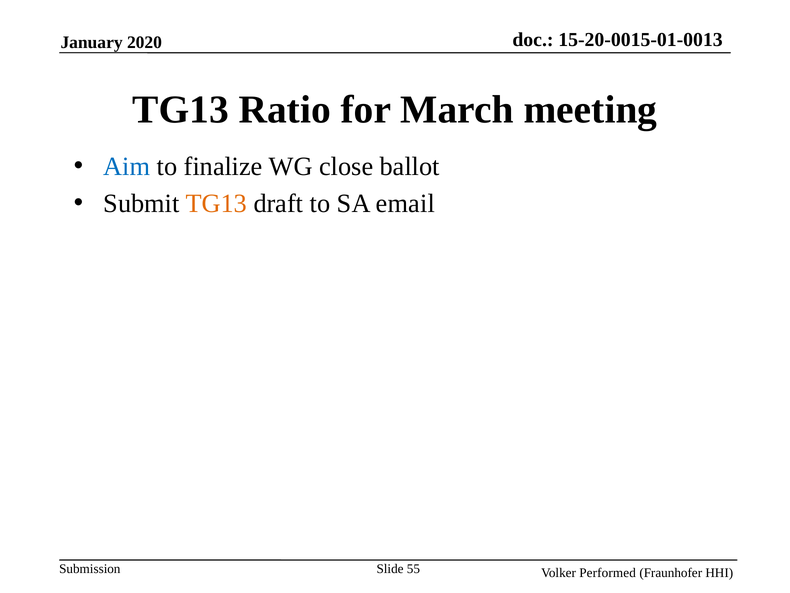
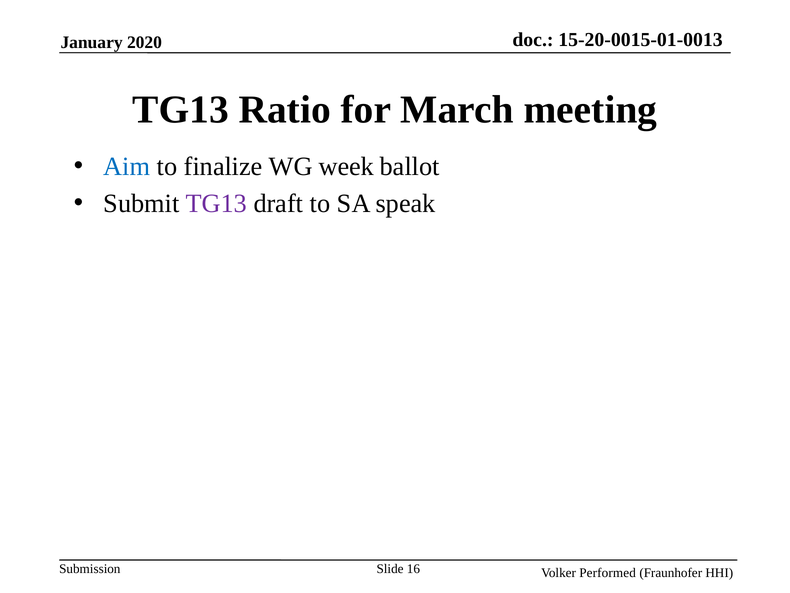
close: close -> week
TG13 at (216, 203) colour: orange -> purple
email: email -> speak
55: 55 -> 16
